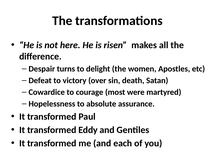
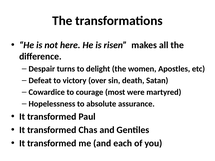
Eddy: Eddy -> Chas
